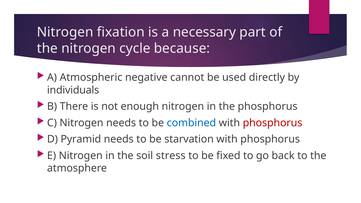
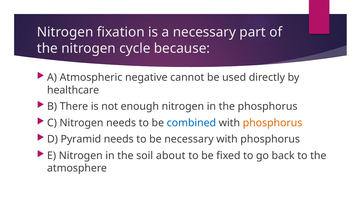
individuals: individuals -> healthcare
phosphorus at (273, 123) colour: red -> orange
be starvation: starvation -> necessary
stress: stress -> about
